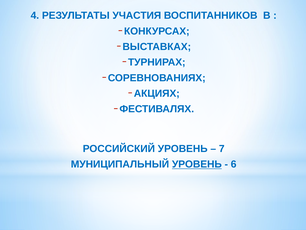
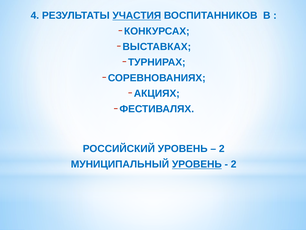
УЧАСТИЯ underline: none -> present
7 at (222, 148): 7 -> 2
6 at (234, 164): 6 -> 2
